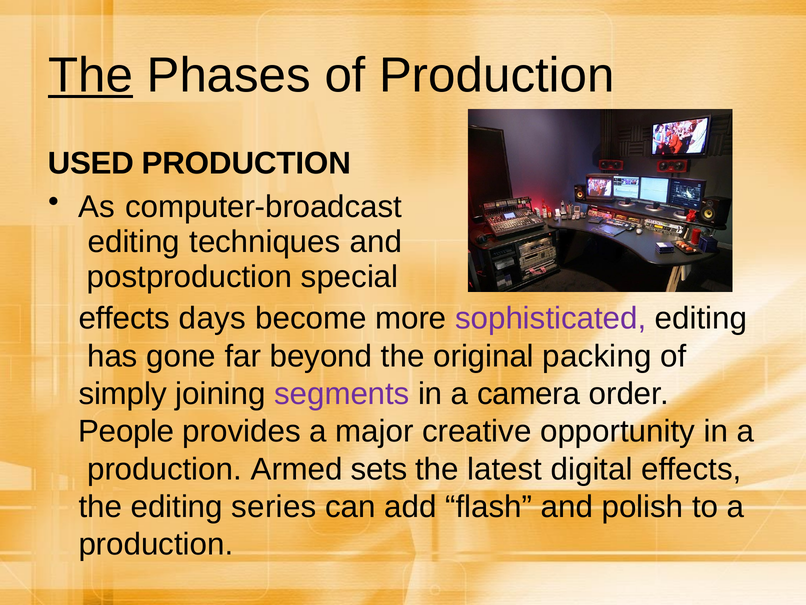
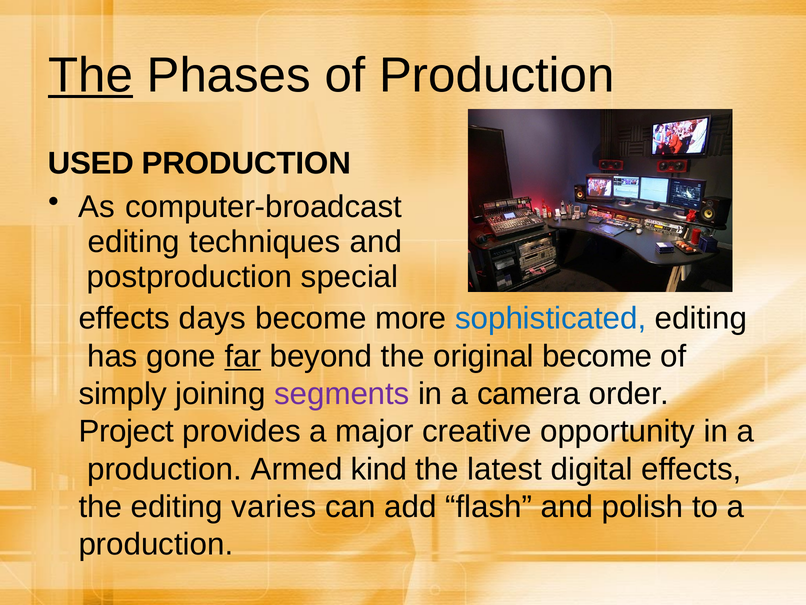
sophisticated colour: purple -> blue
far underline: none -> present
original packing: packing -> become
People: People -> Project
sets: sets -> kind
series: series -> varies
